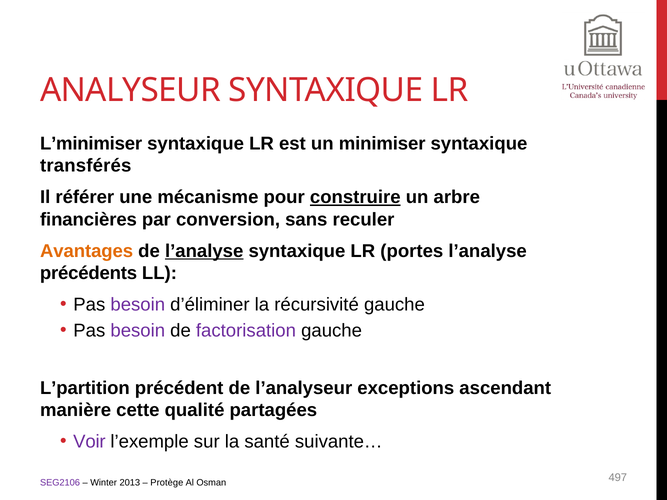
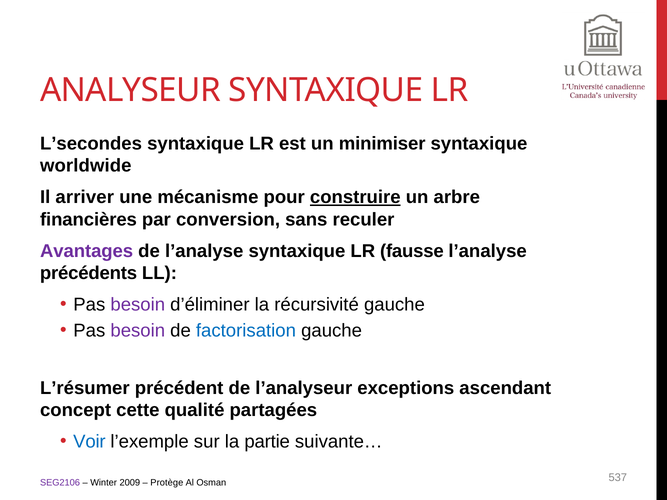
L’minimiser: L’minimiser -> L’secondes
transférés: transférés -> worldwide
référer: référer -> arriver
Avantages colour: orange -> purple
l’analyse at (204, 251) underline: present -> none
portes: portes -> fausse
factorisation colour: purple -> blue
L’partition: L’partition -> L’résumer
manière: manière -> concept
Voir colour: purple -> blue
santé: santé -> partie
2013: 2013 -> 2009
497: 497 -> 537
